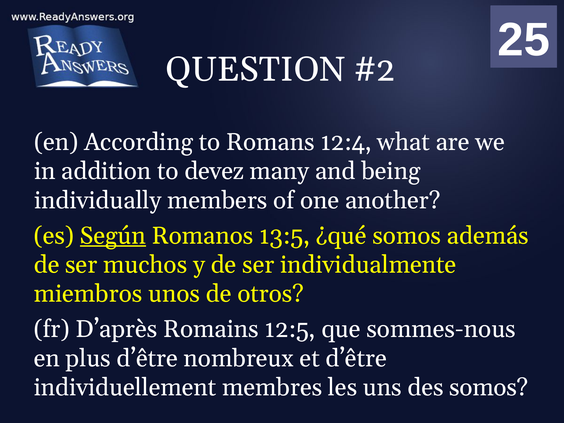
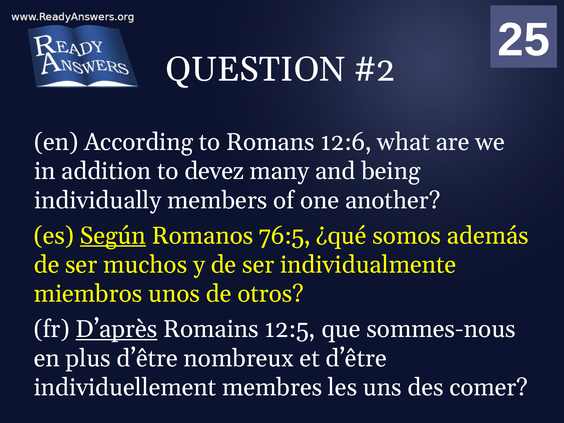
12:4: 12:4 -> 12:6
13:5: 13:5 -> 76:5
D’après underline: none -> present
des somos: somos -> comer
